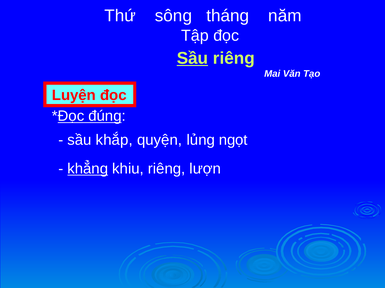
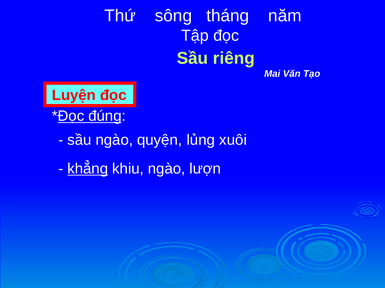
Sầu at (192, 58) underline: present -> none
sầu khắp: khắp -> ngào
ngọt: ngọt -> xuôi
khiu riêng: riêng -> ngào
